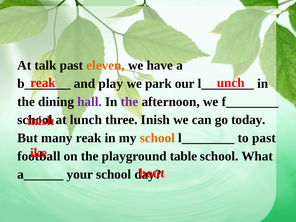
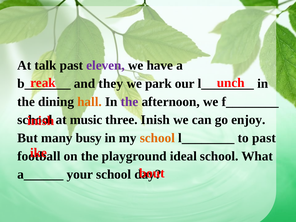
eleven colour: orange -> purple
play: play -> they
hall colour: purple -> orange
lunch: lunch -> music
today: today -> enjoy
many reak: reak -> busy
table: table -> ideal
